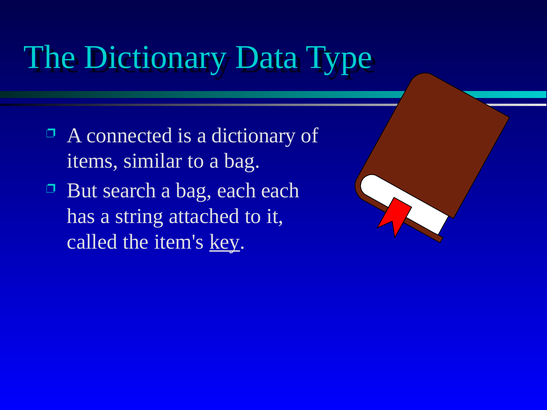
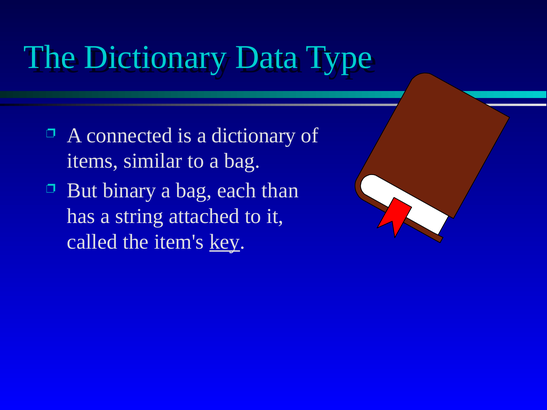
search: search -> binary
each each: each -> than
